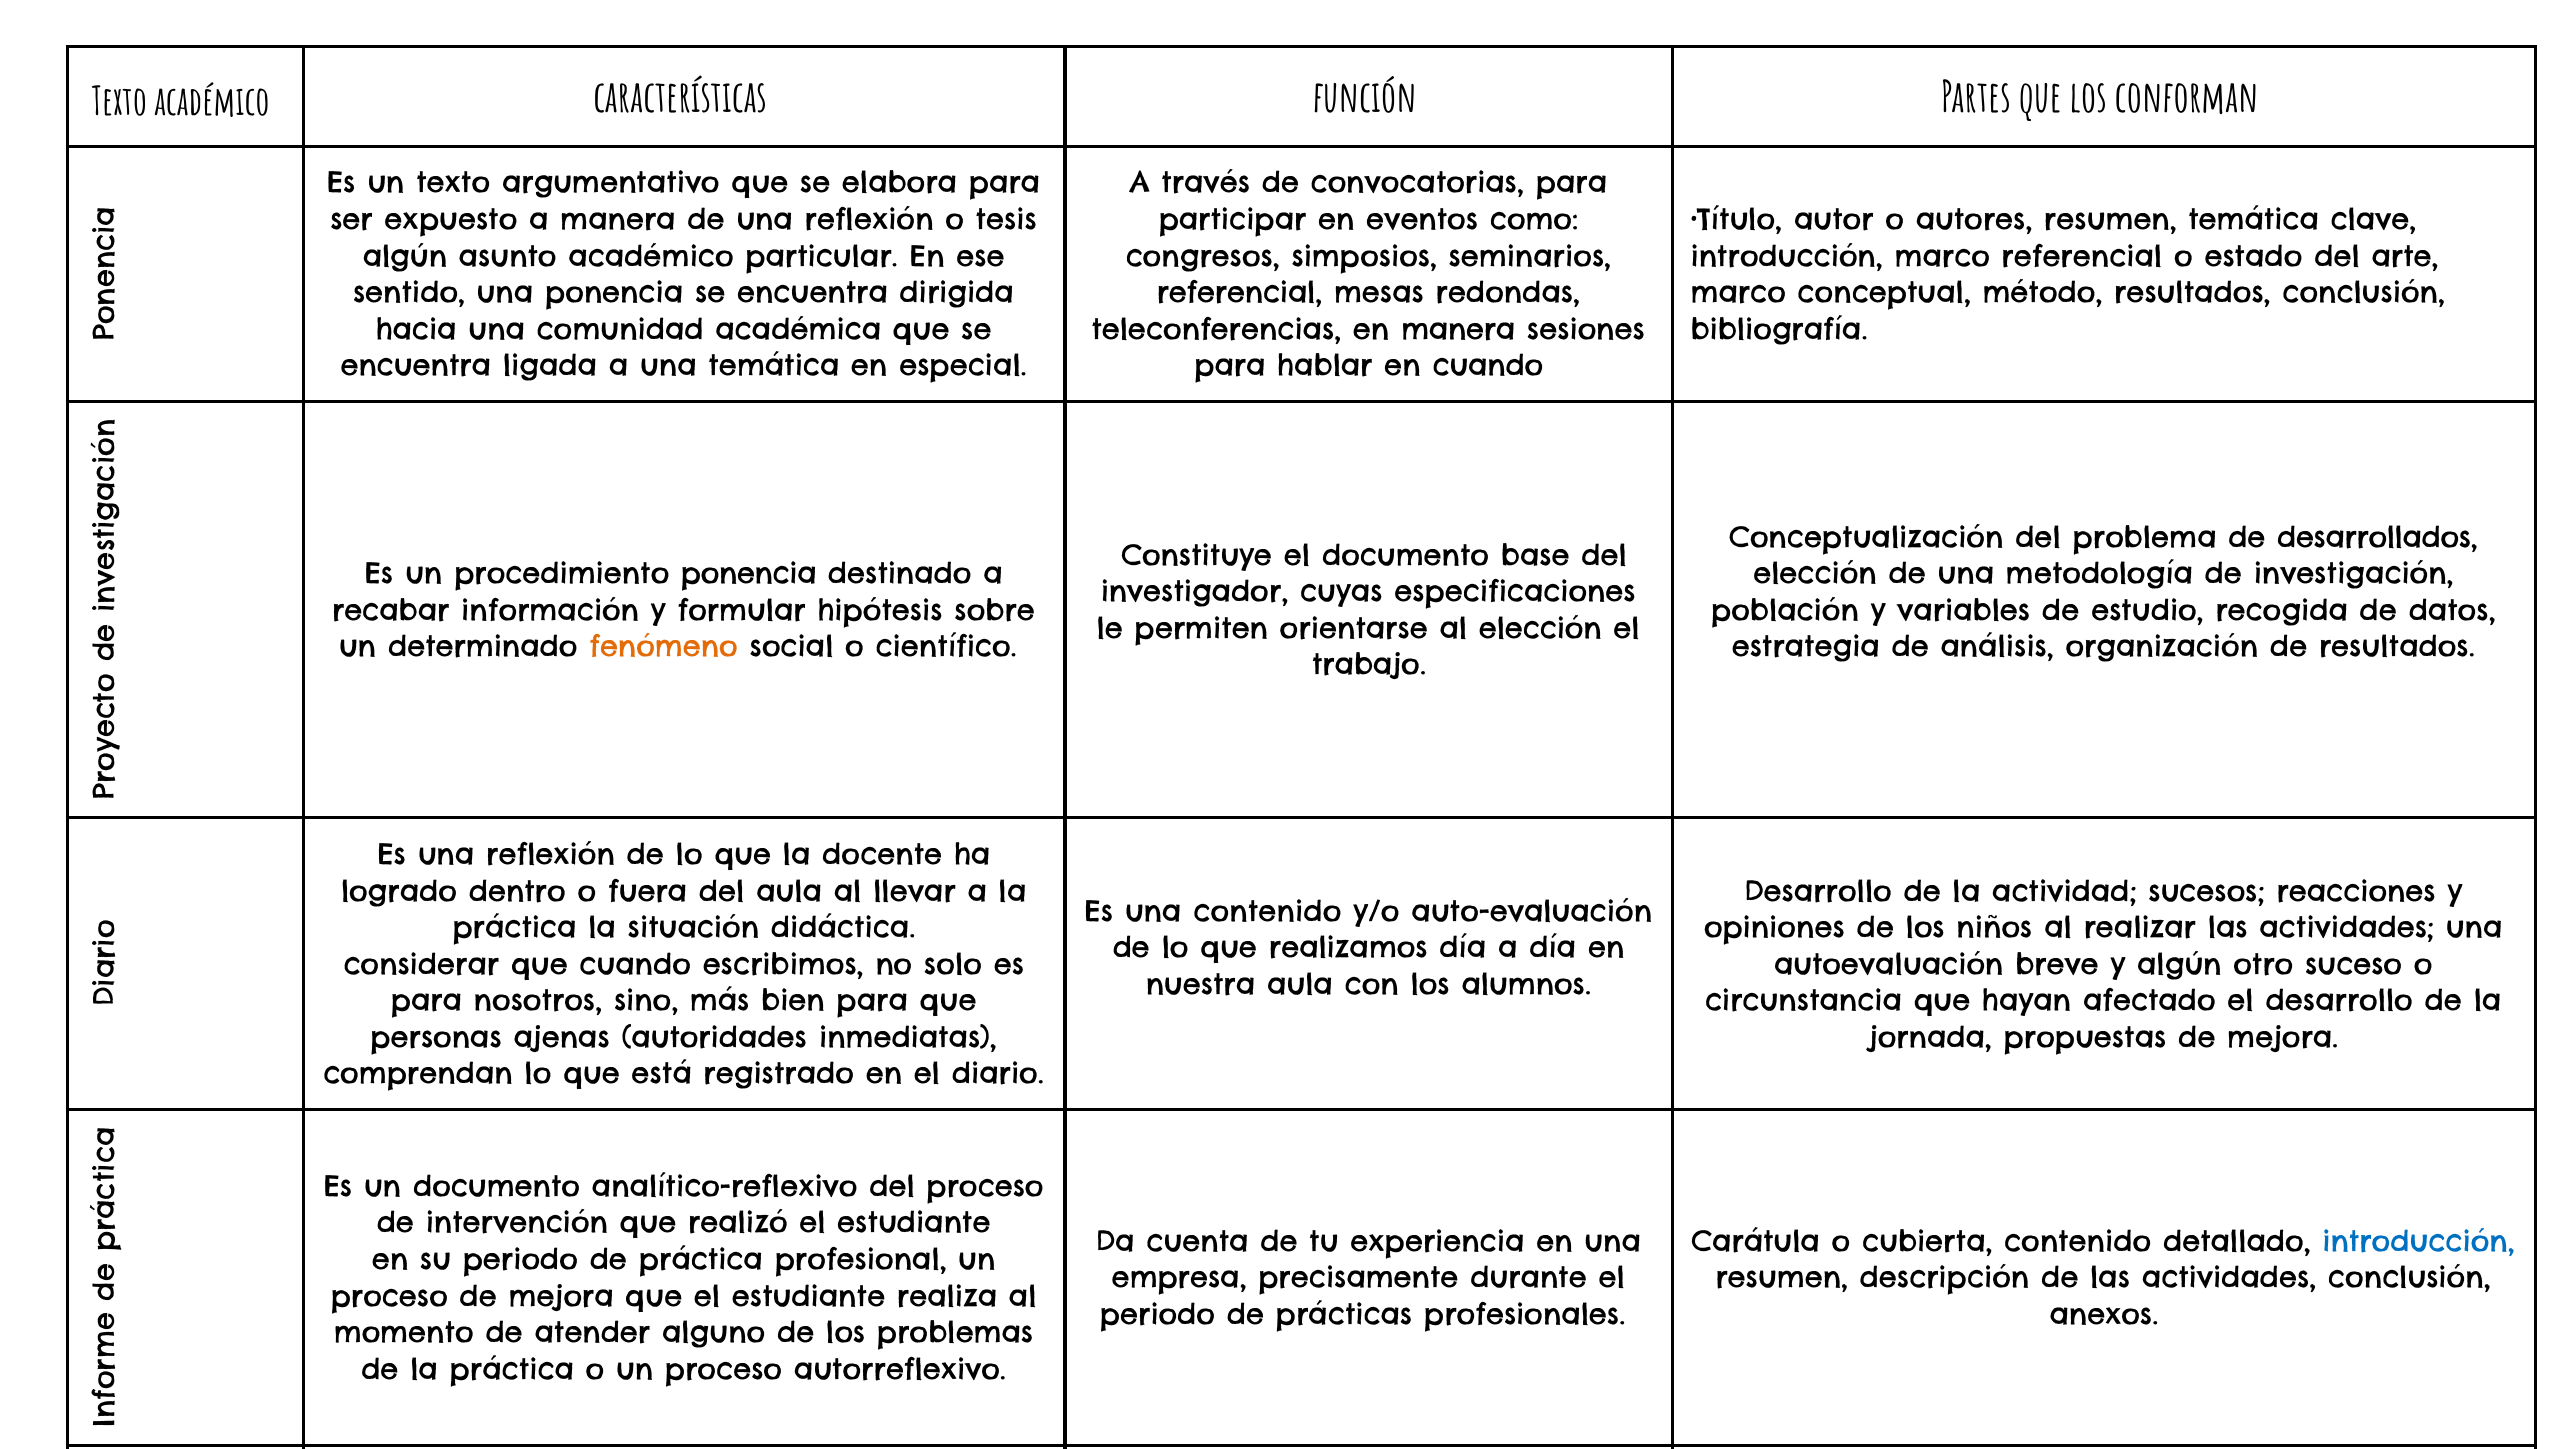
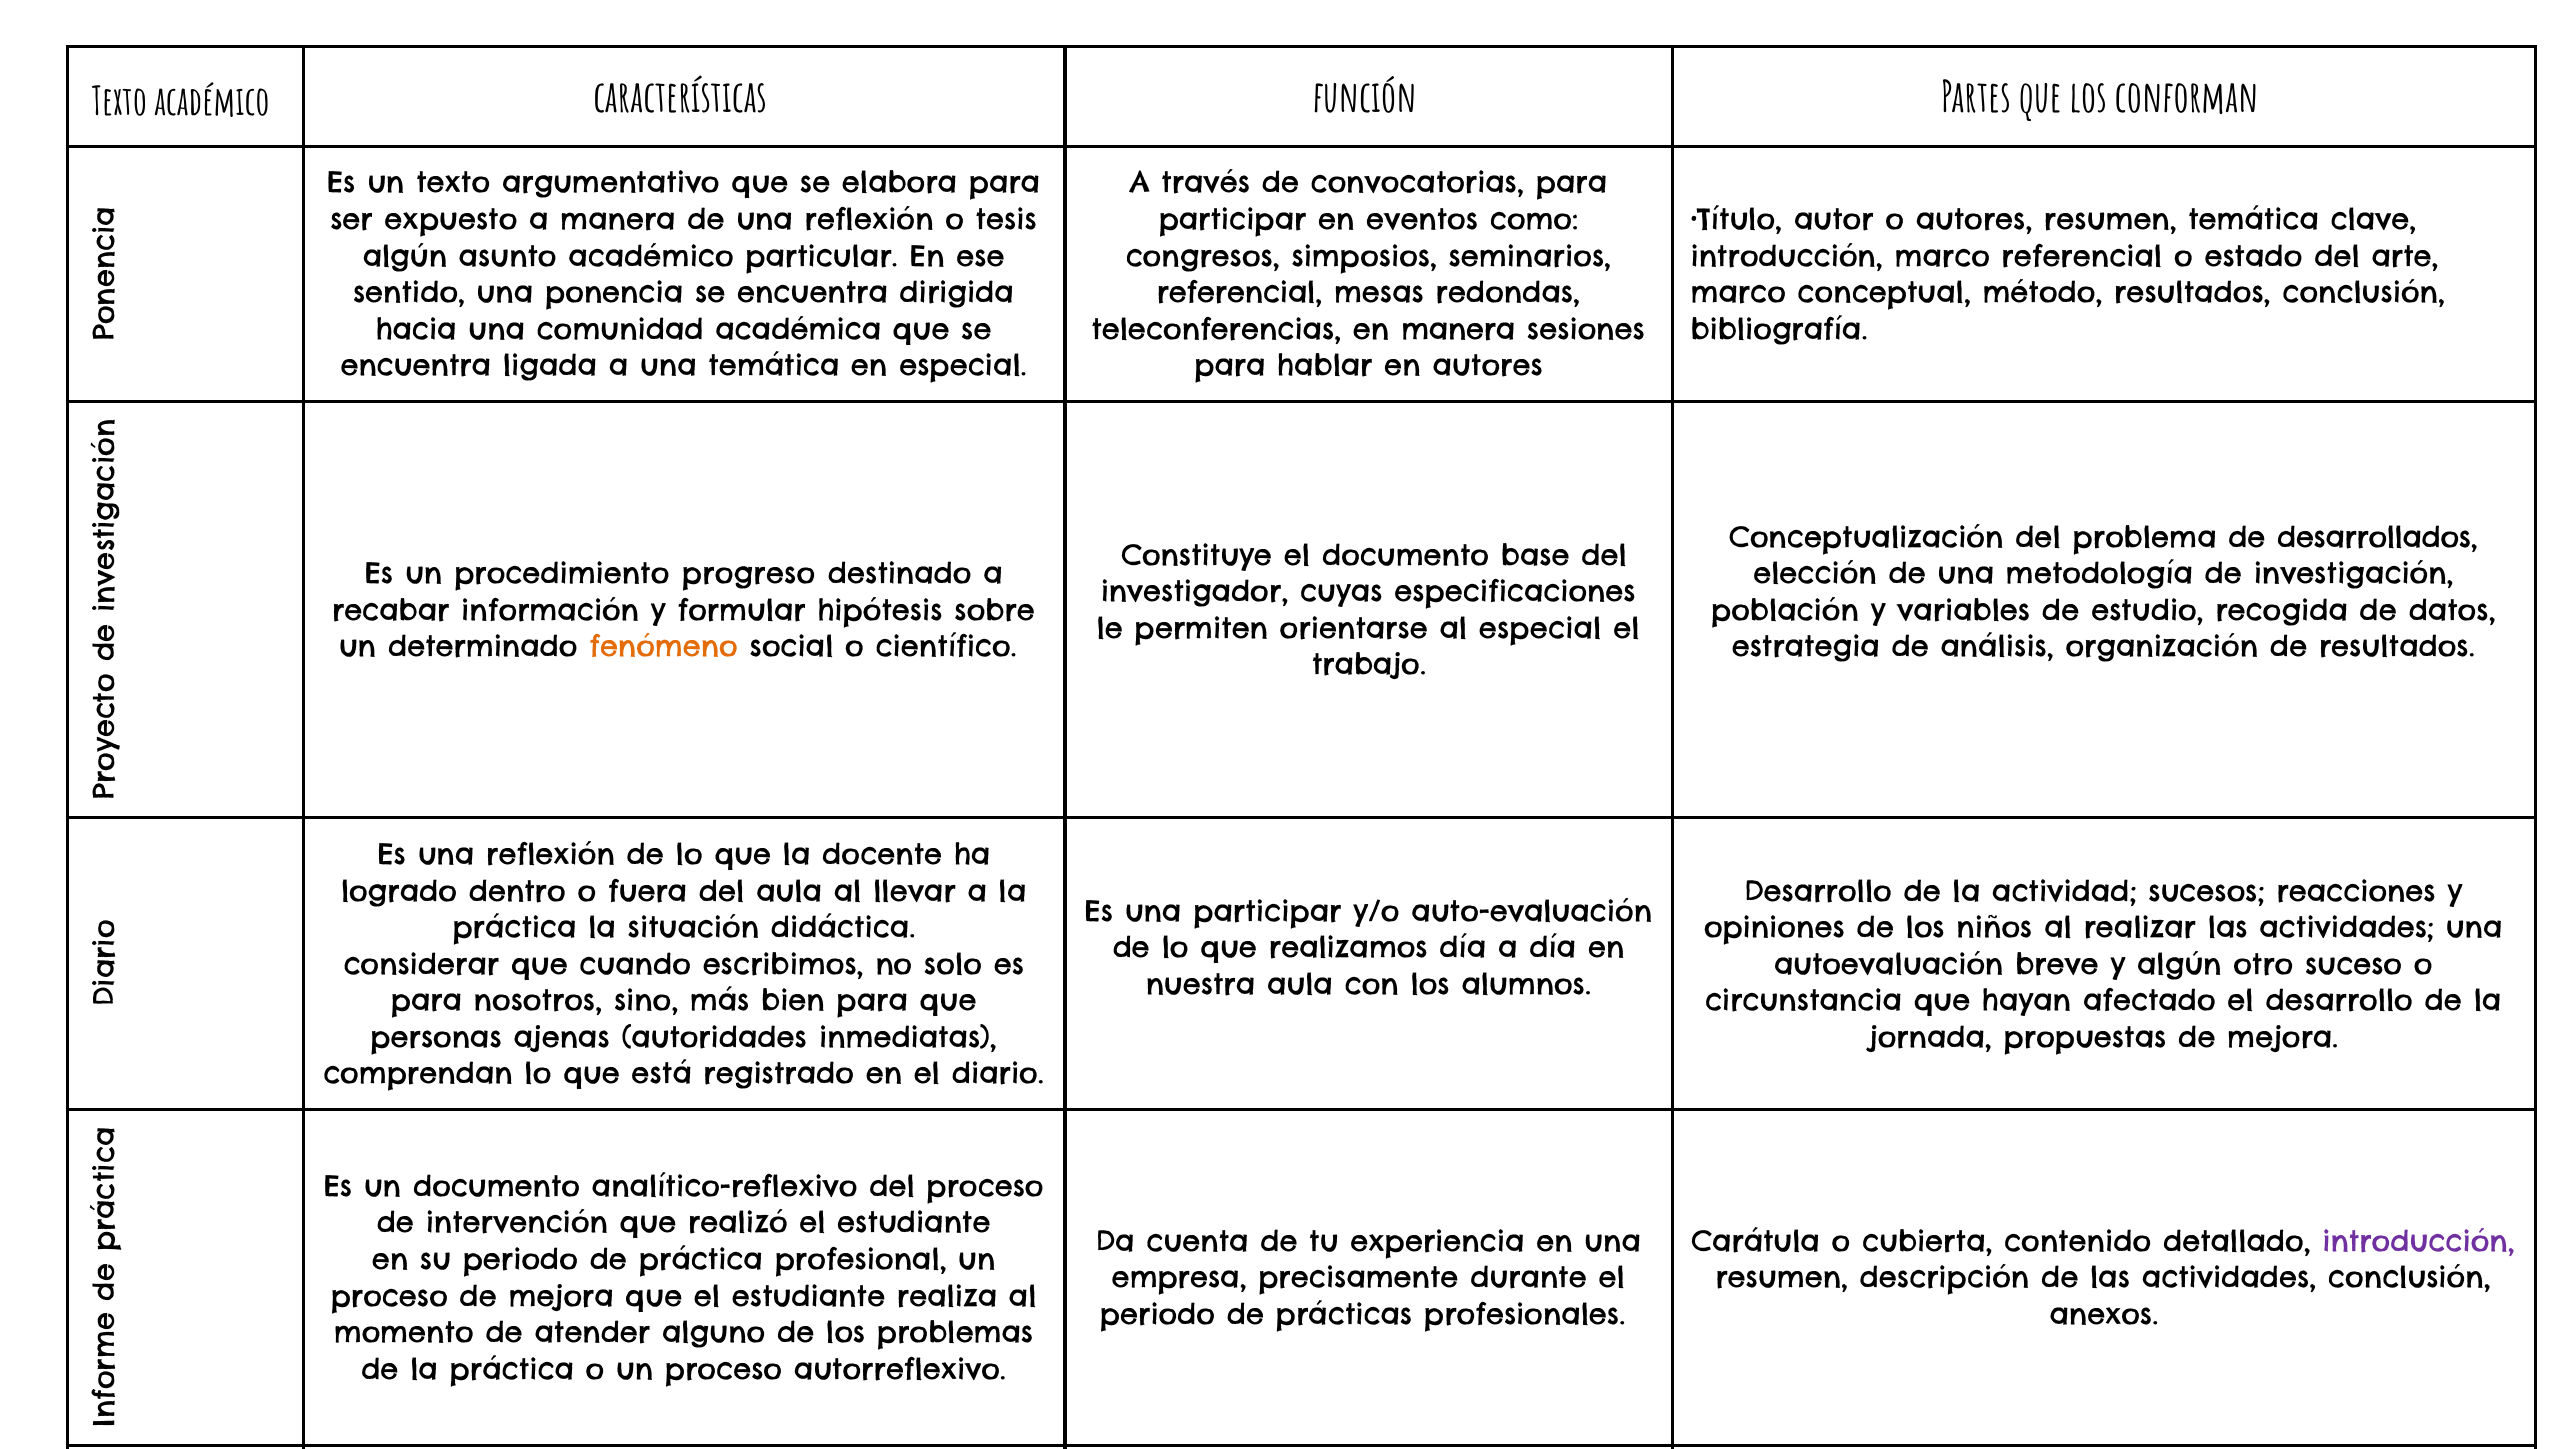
en cuando: cuando -> autores
procedimiento ponencia: ponencia -> progreso
al elección: elección -> especial
una contenido: contenido -> participar
introducción at (2418, 1242) colour: blue -> purple
